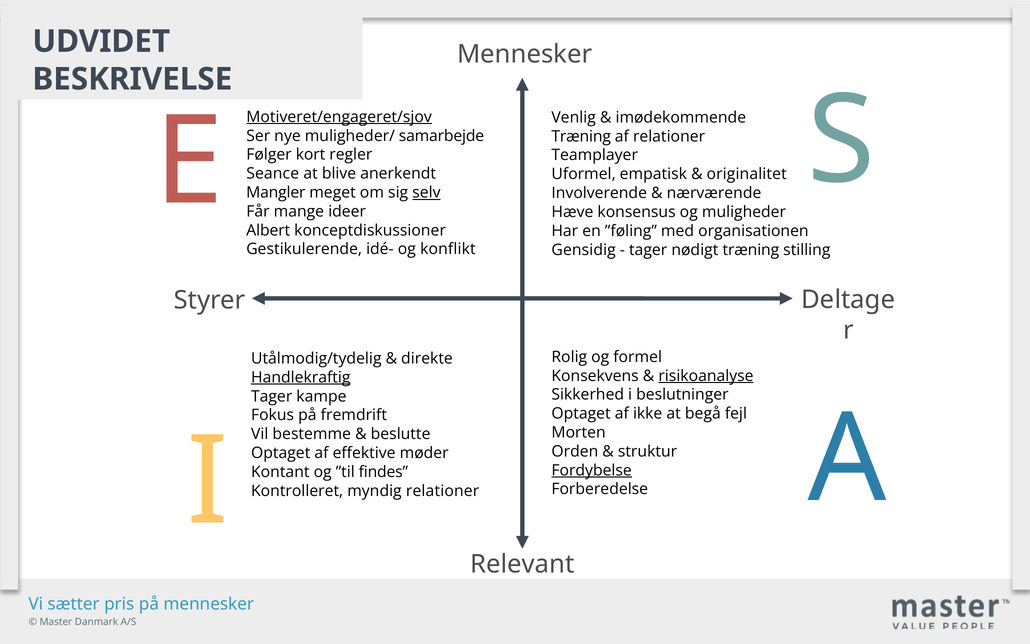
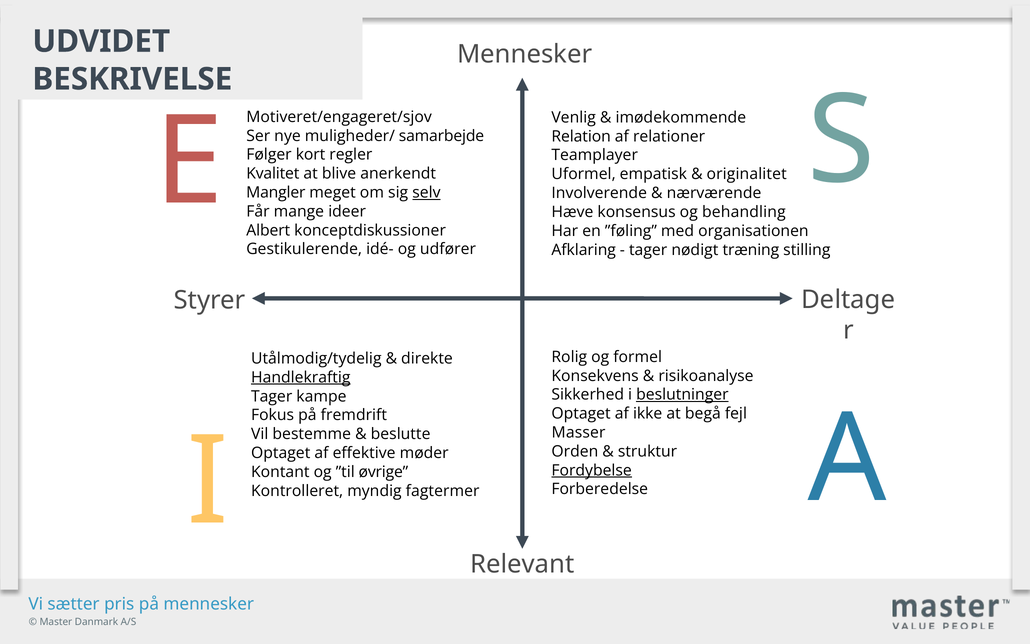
Motiveret/engageret/sjov underline: present -> none
Træning at (581, 136): Træning -> Relation
Seance: Seance -> Kvalitet
muligheder: muligheder -> behandling
konflikt: konflikt -> udfører
Gensidig: Gensidig -> Afklaring
risikoanalyse underline: present -> none
beslutninger underline: none -> present
Morten: Morten -> Masser
findes: findes -> øvrige
myndig relationer: relationer -> fagtermer
